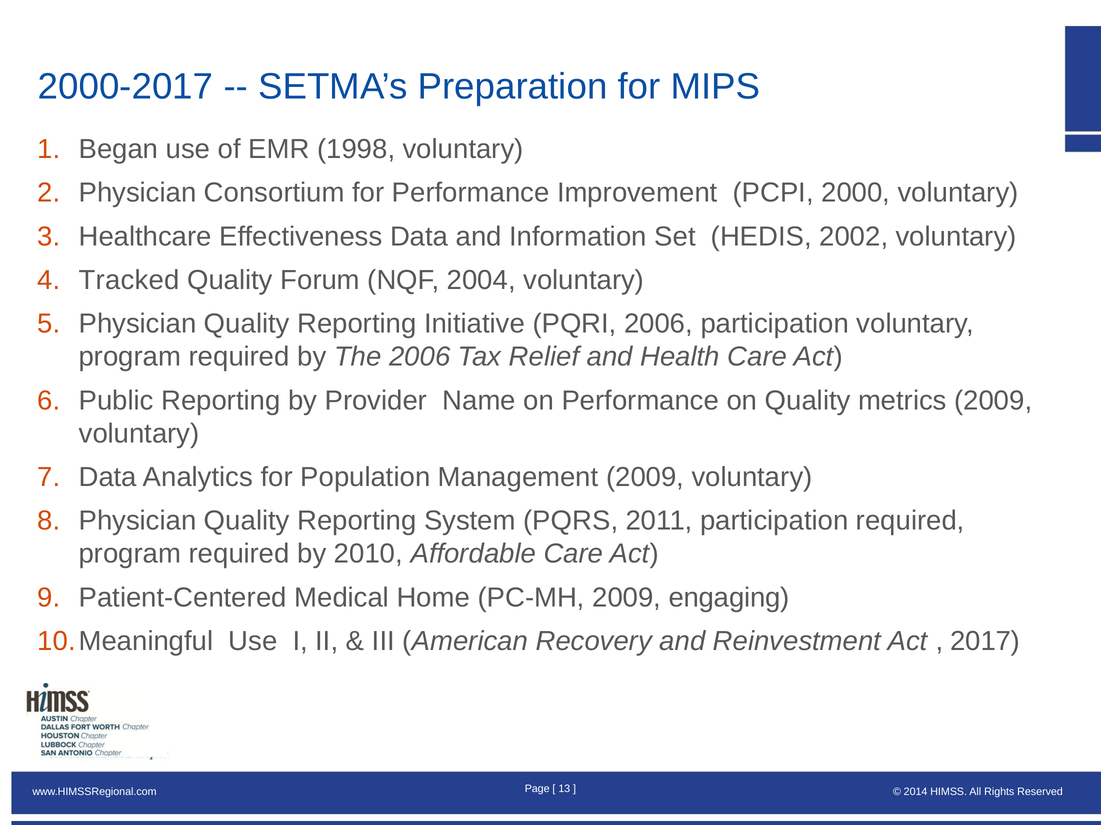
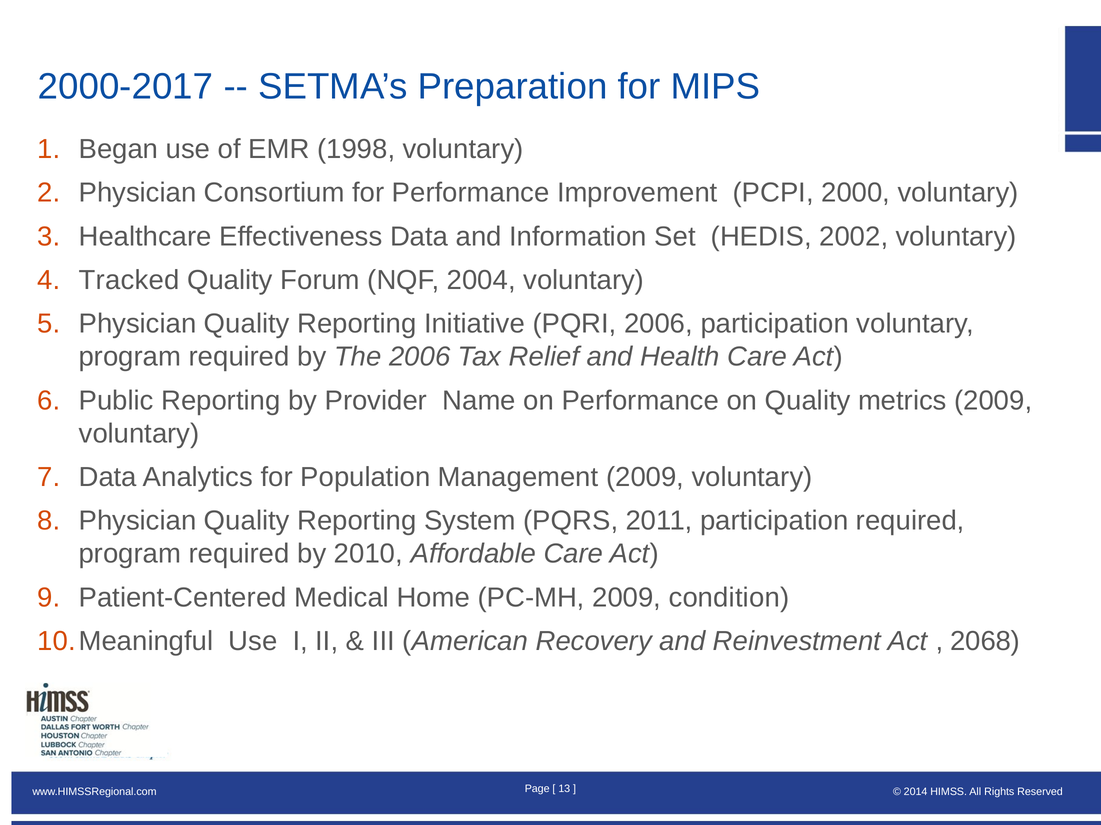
engaging: engaging -> condition
2017: 2017 -> 2068
